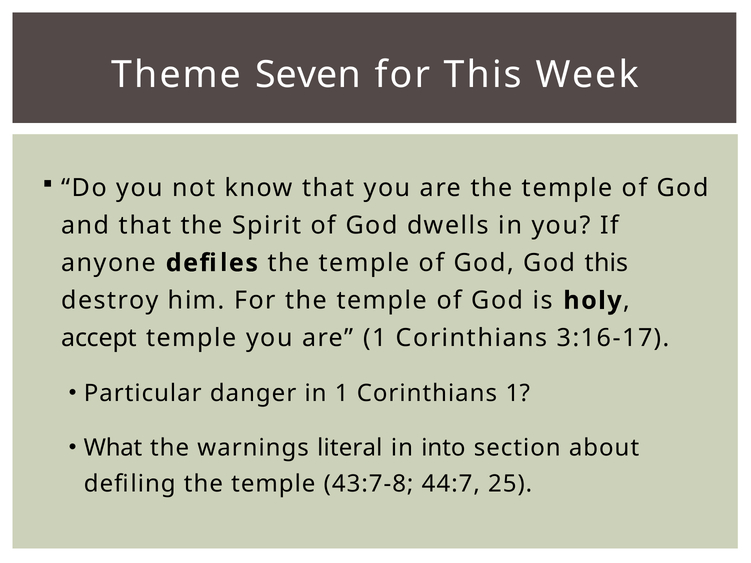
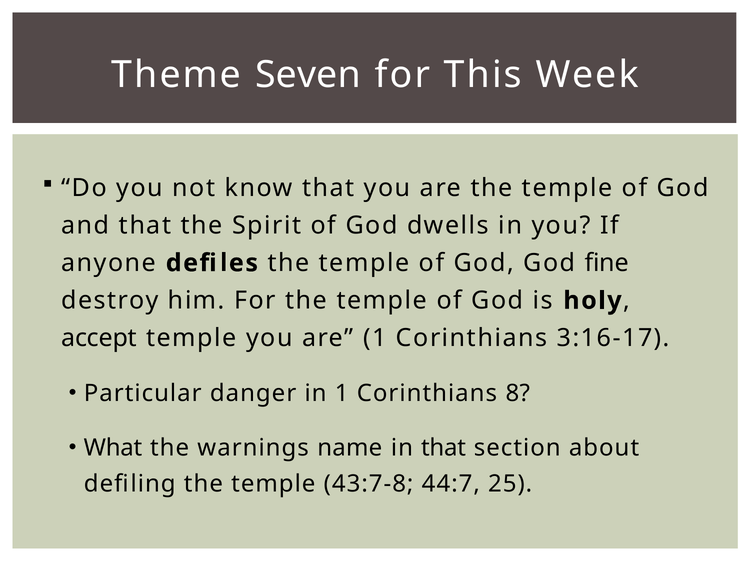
God this: this -> fine
Corinthians 1: 1 -> 8
literal: literal -> name
in into: into -> that
